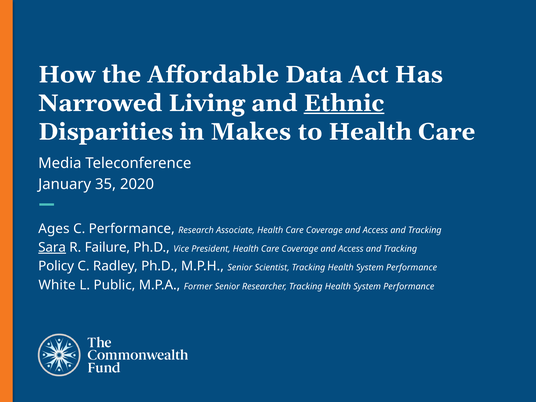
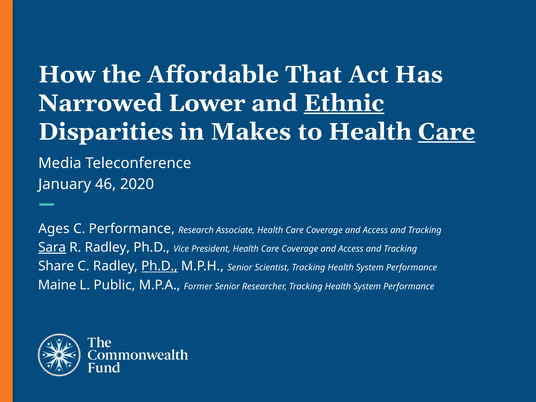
Data: Data -> That
Living: Living -> Lower
Care at (447, 132) underline: none -> present
35: 35 -> 46
R Failure: Failure -> Radley
Policy: Policy -> Share
Ph.D at (159, 266) underline: none -> present
White: White -> Maine
